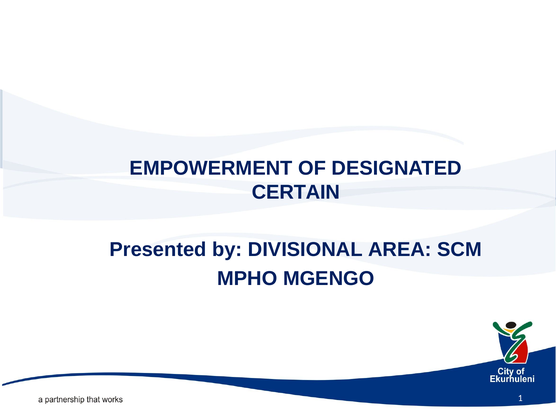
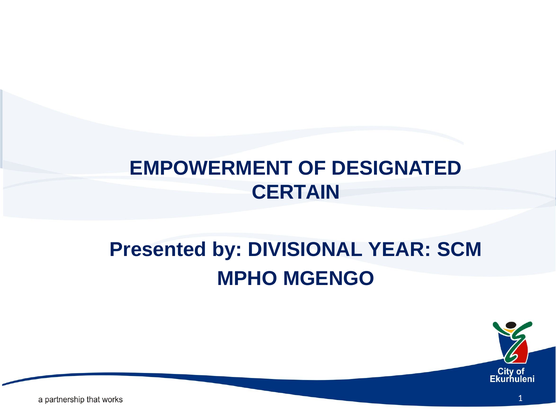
AREA: AREA -> YEAR
